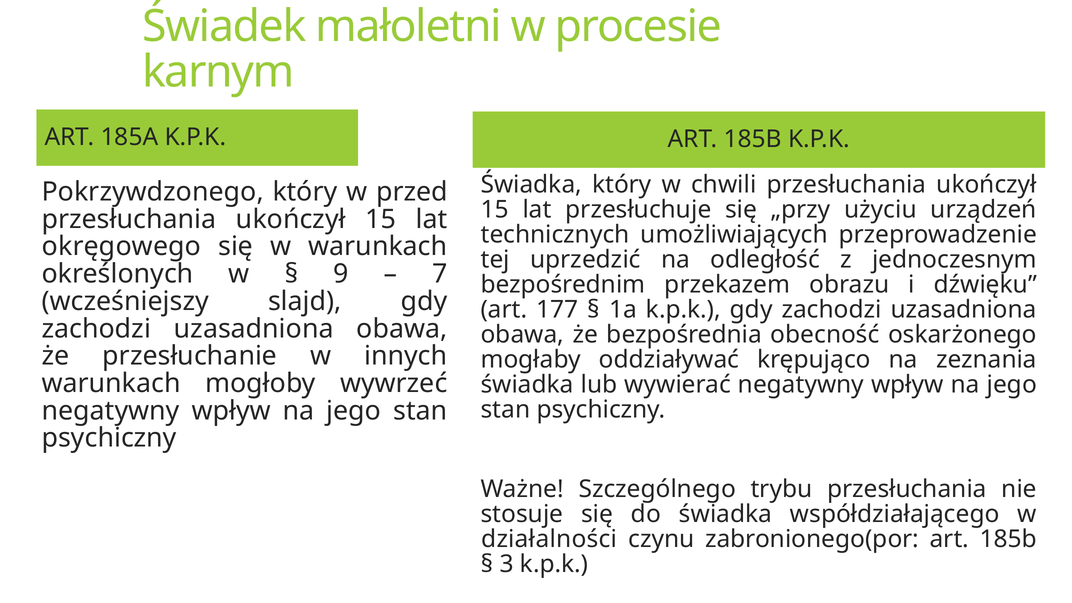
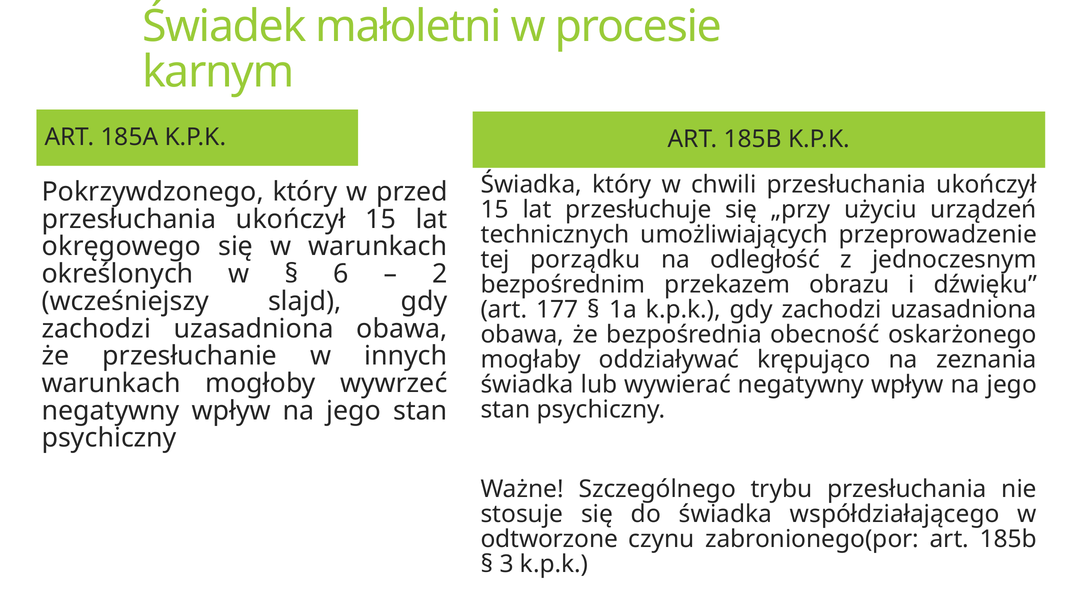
uprzedzić: uprzedzić -> porządku
9: 9 -> 6
7: 7 -> 2
działalności: działalności -> odtworzone
